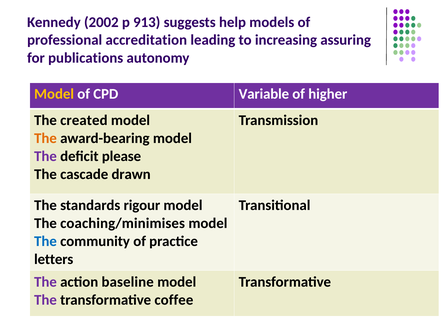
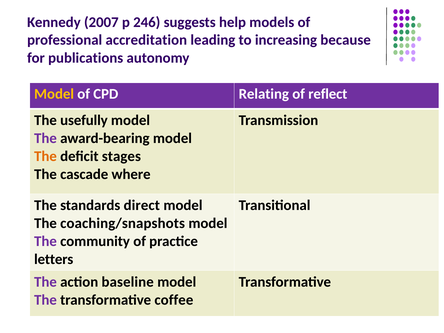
2002: 2002 -> 2007
913: 913 -> 246
assuring: assuring -> because
Variable: Variable -> Relating
higher: higher -> reflect
created: created -> usefully
The at (45, 138) colour: orange -> purple
The at (45, 156) colour: purple -> orange
please: please -> stages
drawn: drawn -> where
rigour: rigour -> direct
coaching/minimises: coaching/minimises -> coaching/snapshots
The at (45, 241) colour: blue -> purple
